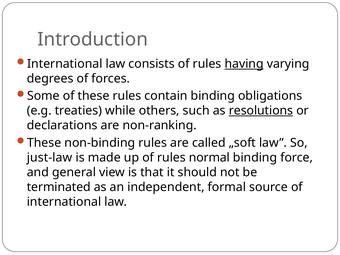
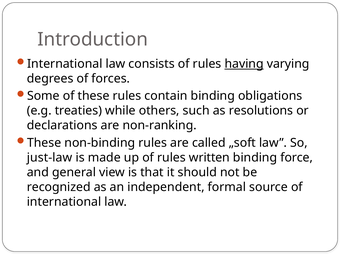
resolutions underline: present -> none
normal: normal -> written
terminated: terminated -> recognized
